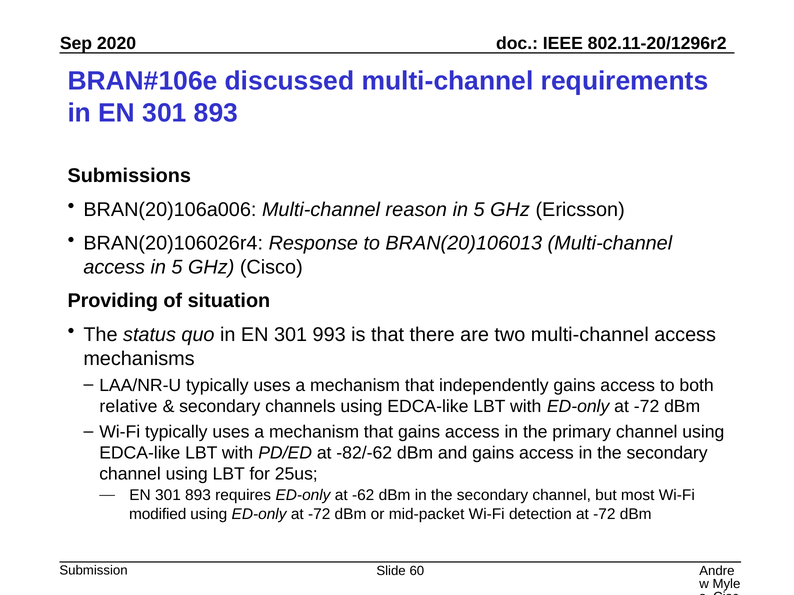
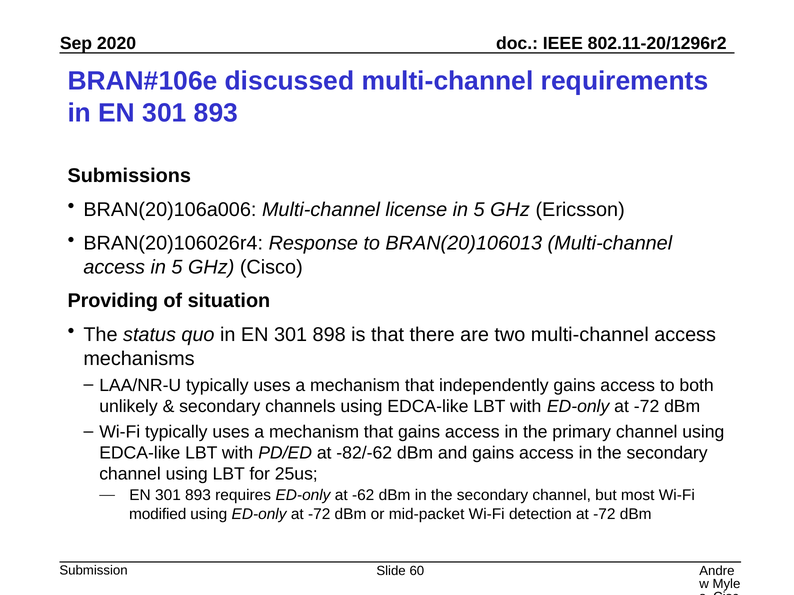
reason: reason -> license
993: 993 -> 898
relative: relative -> unlikely
